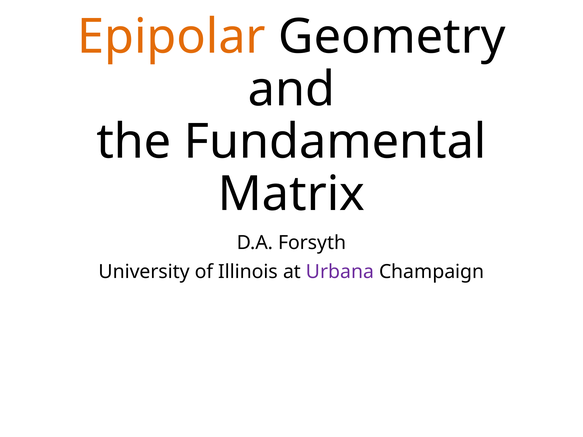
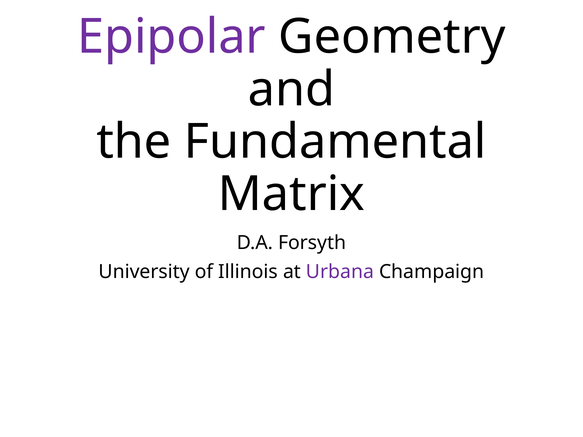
Epipolar colour: orange -> purple
